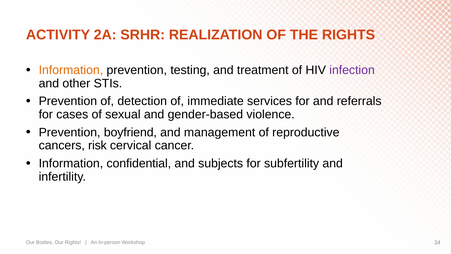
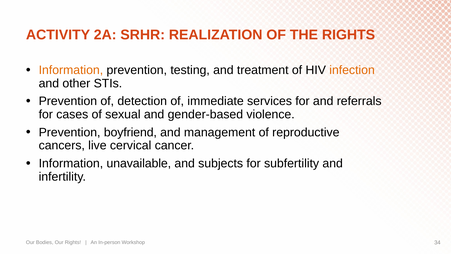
infection colour: purple -> orange
risk: risk -> live
confidential: confidential -> unavailable
